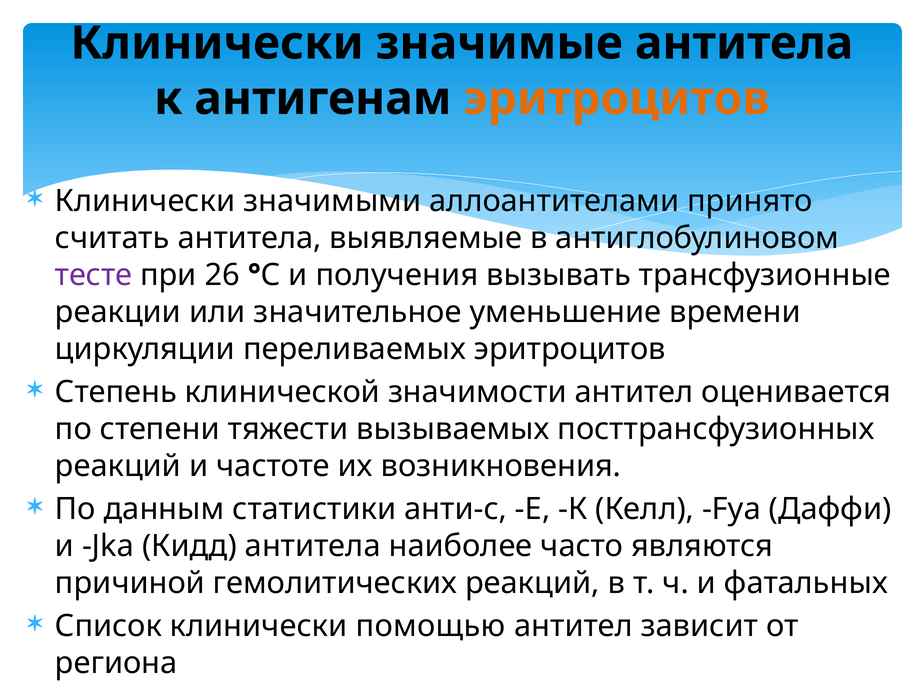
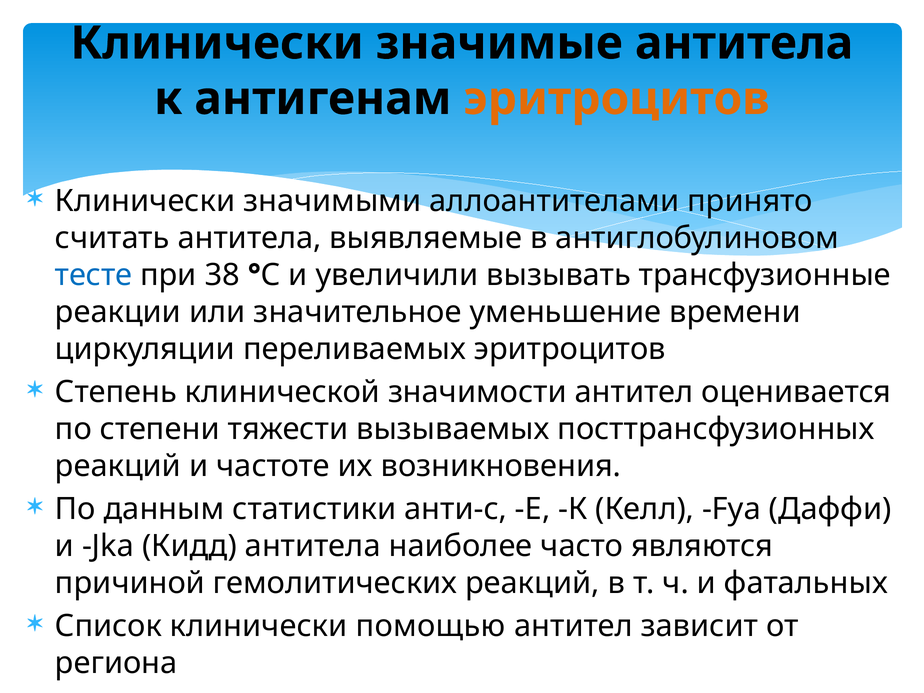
тесте colour: purple -> blue
26: 26 -> 38
получения: получения -> увеличили
